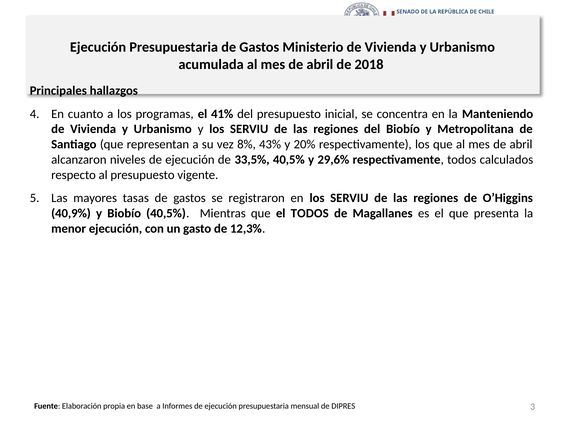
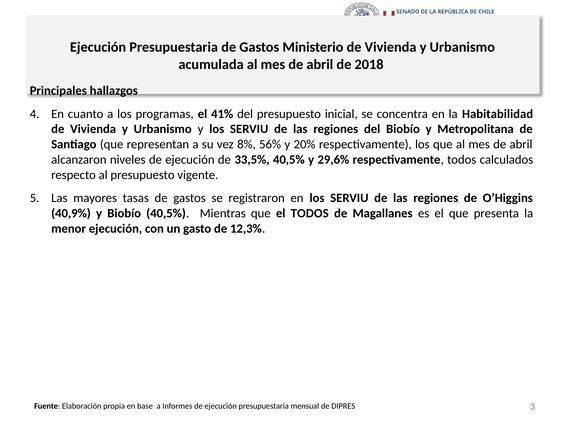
Manteniendo: Manteniendo -> Habitabilidad
43%: 43% -> 56%
